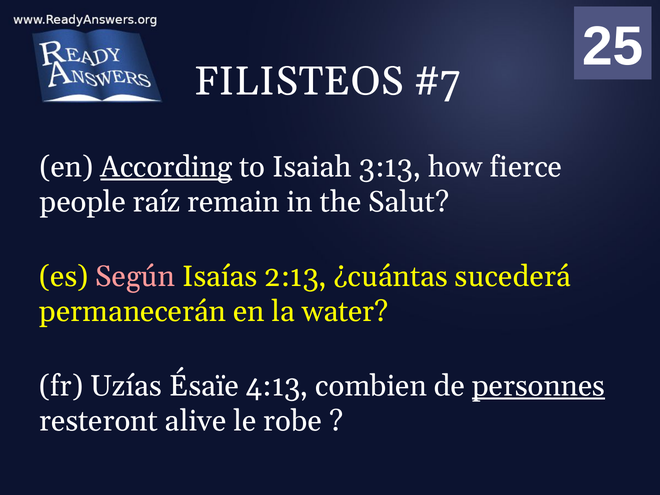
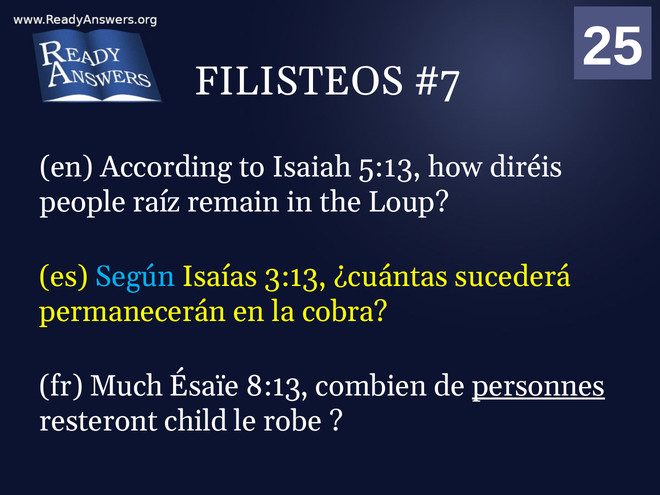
According underline: present -> none
3:13: 3:13 -> 5:13
fierce: fierce -> diréis
Salut: Salut -> Loup
Según colour: pink -> light blue
2:13: 2:13 -> 3:13
water: water -> cobra
Uzías: Uzías -> Much
4:13: 4:13 -> 8:13
alive: alive -> child
